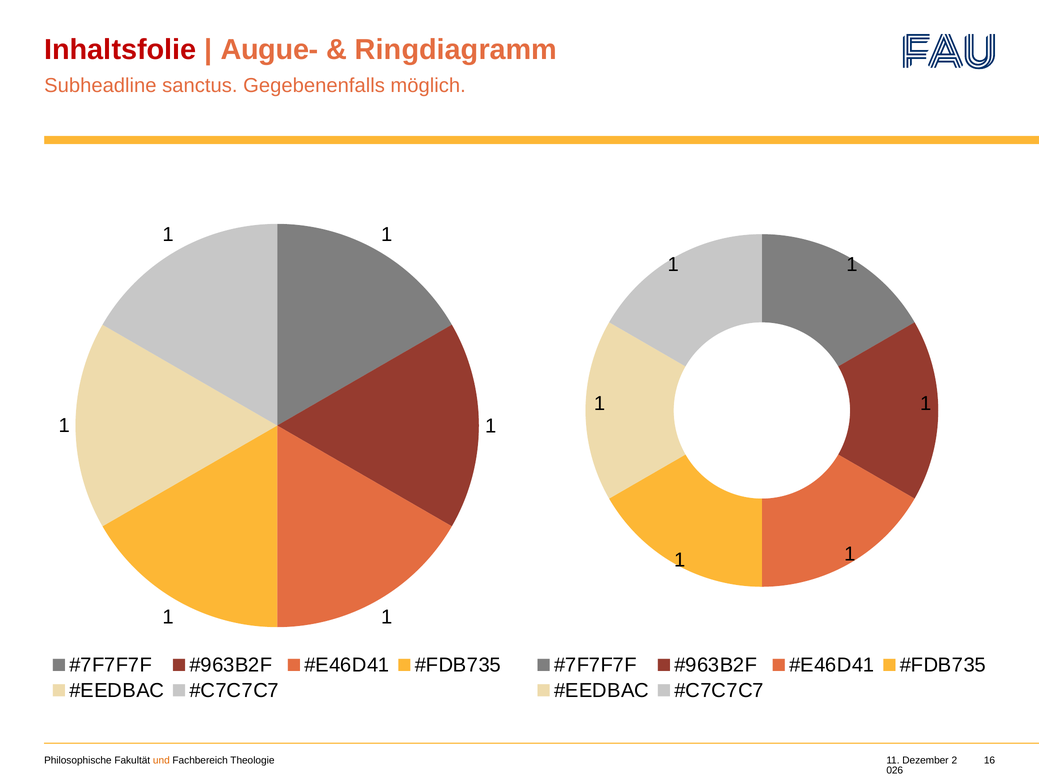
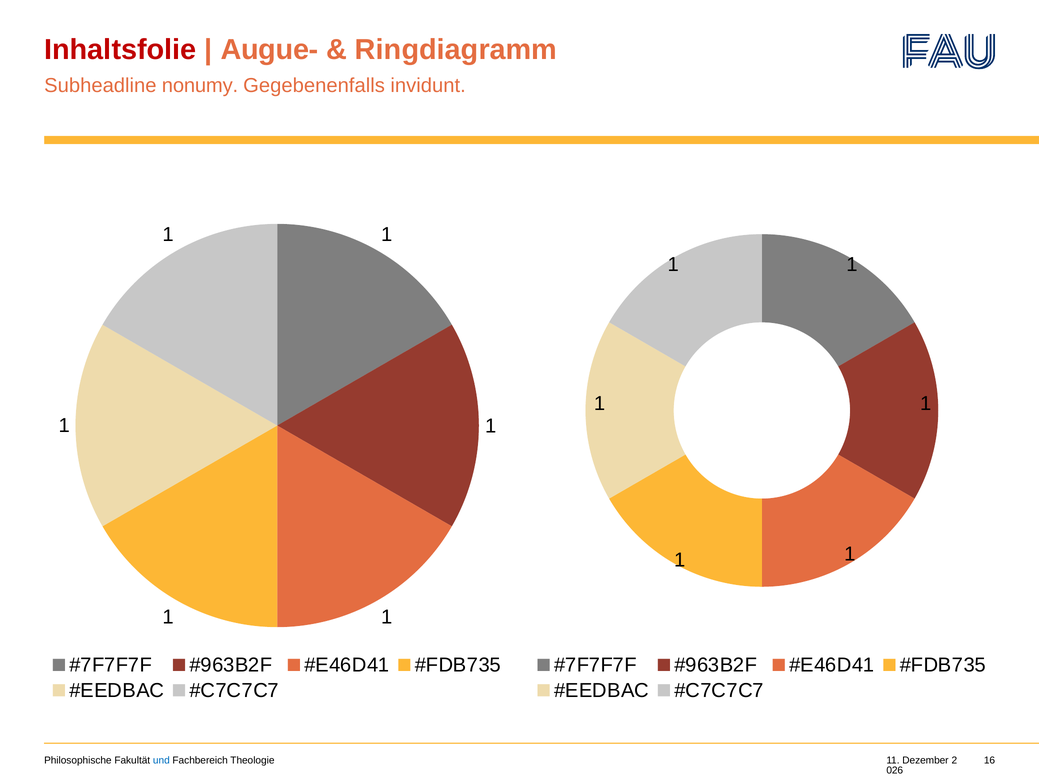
sanctus: sanctus -> nonumy
möglich: möglich -> invidunt
und colour: orange -> blue
